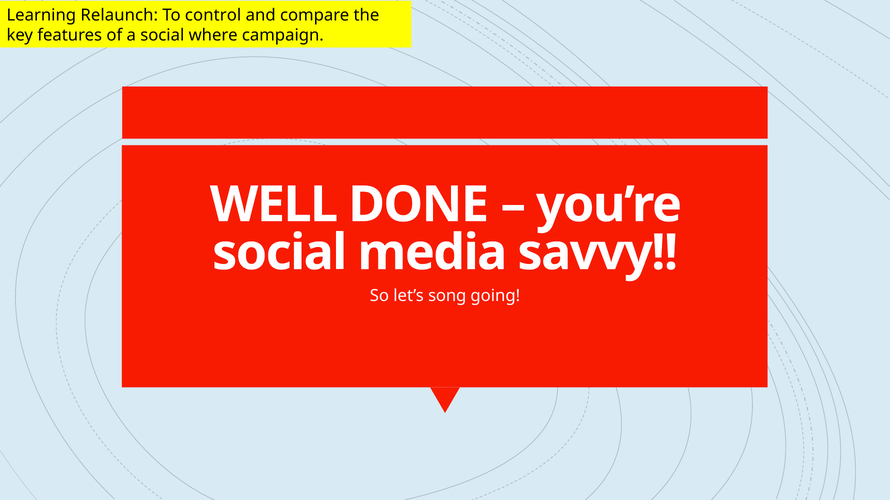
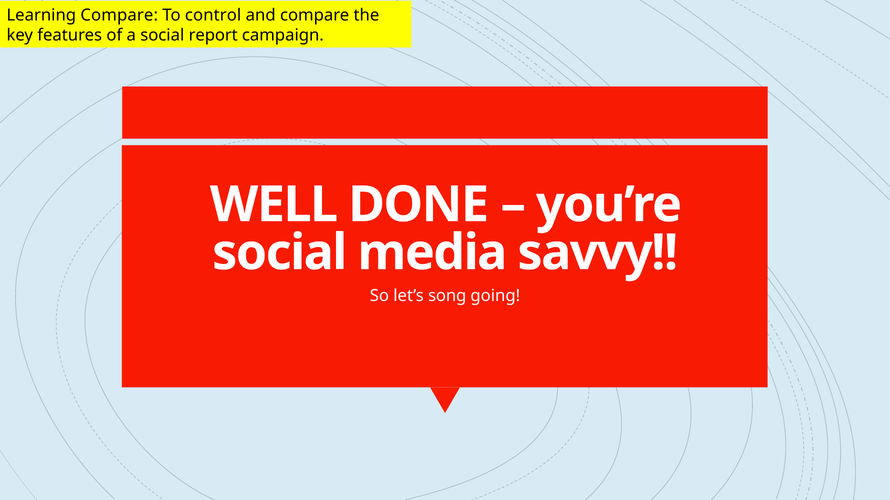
Learning Relaunch: Relaunch -> Compare
where: where -> report
